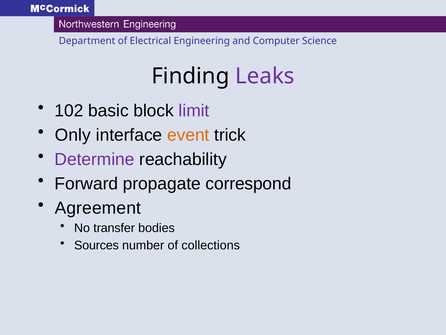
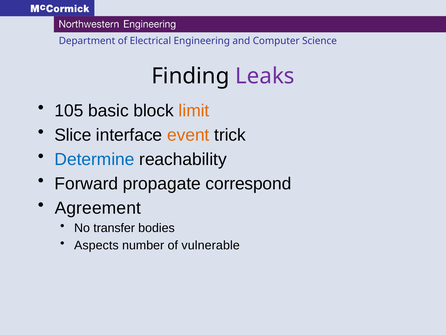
102: 102 -> 105
limit colour: purple -> orange
Only: Only -> Slice
Determine colour: purple -> blue
Sources: Sources -> Aspects
collections: collections -> vulnerable
